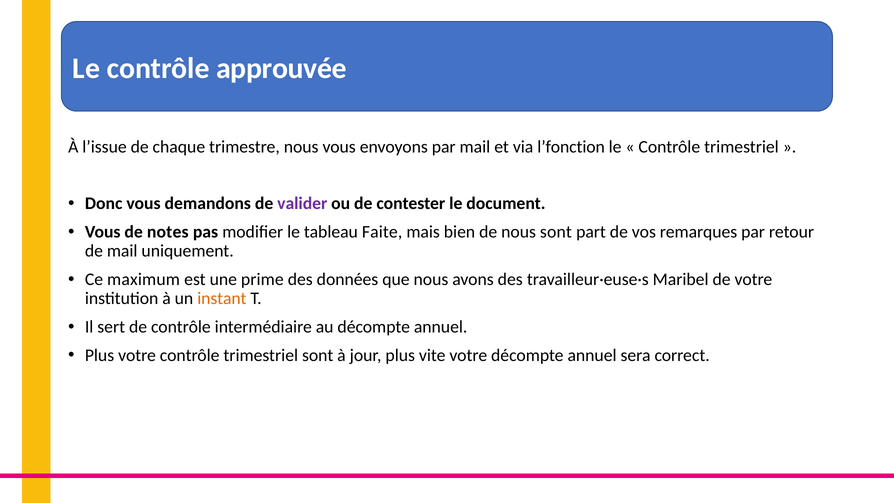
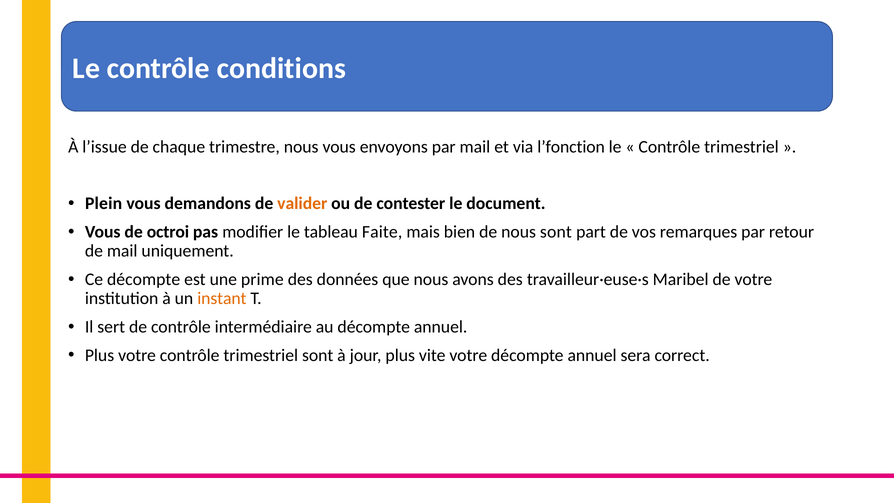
approuvée: approuvée -> conditions
Donc: Donc -> Plein
valider colour: purple -> orange
notes: notes -> octroi
Ce maximum: maximum -> décompte
